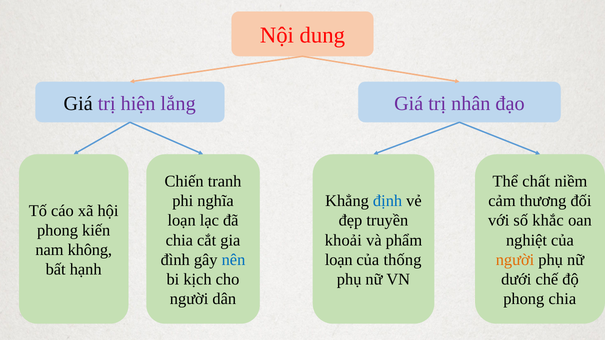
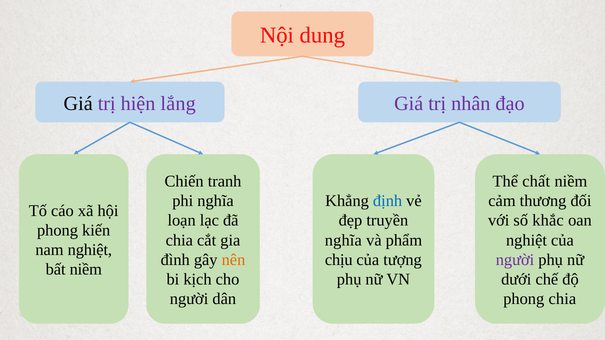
khoải at (343, 240): khoải -> nghĩa
nam không: không -> nghiệt
nên colour: blue -> orange
loạn at (339, 260): loạn -> chịu
thống: thống -> tượng
người at (515, 260) colour: orange -> purple
bất hạnh: hạnh -> niềm
